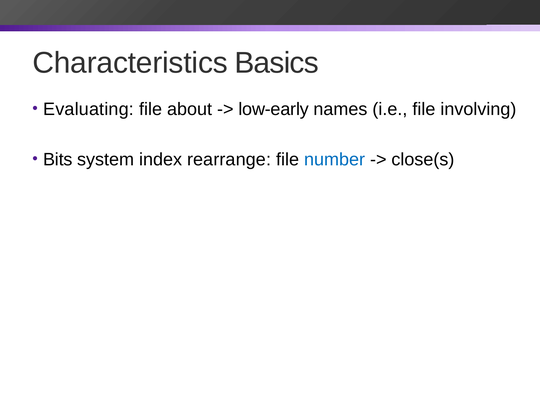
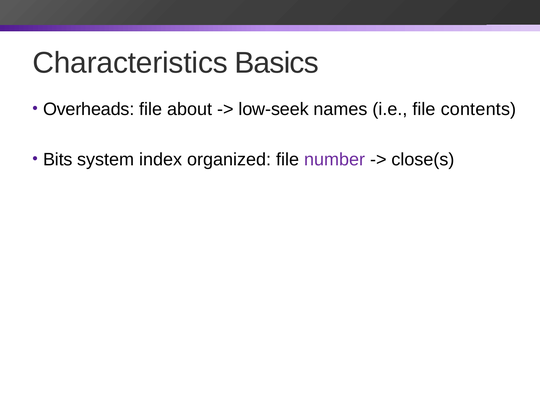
Evaluating: Evaluating -> Overheads
low-early: low-early -> low-seek
involving: involving -> contents
rearrange: rearrange -> organized
number colour: blue -> purple
